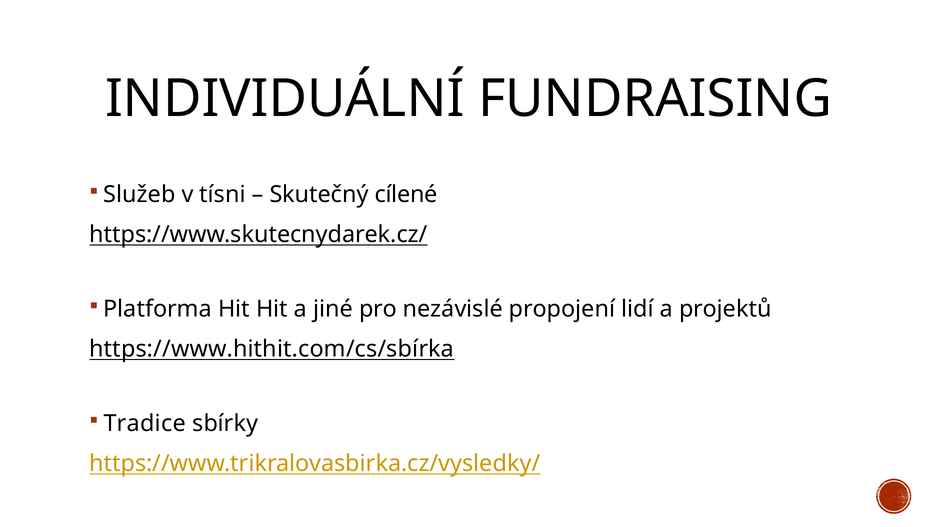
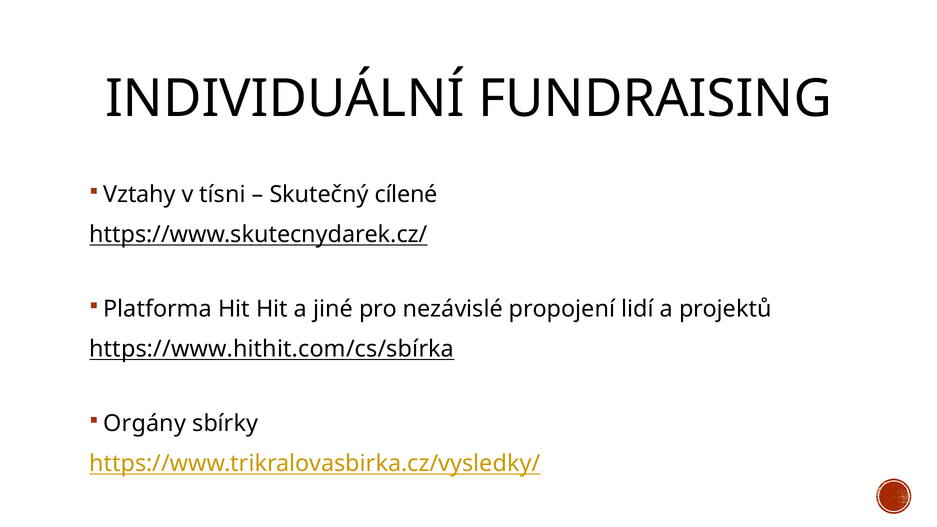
Služeb: Služeb -> Vztahy
Tradice: Tradice -> Orgány
